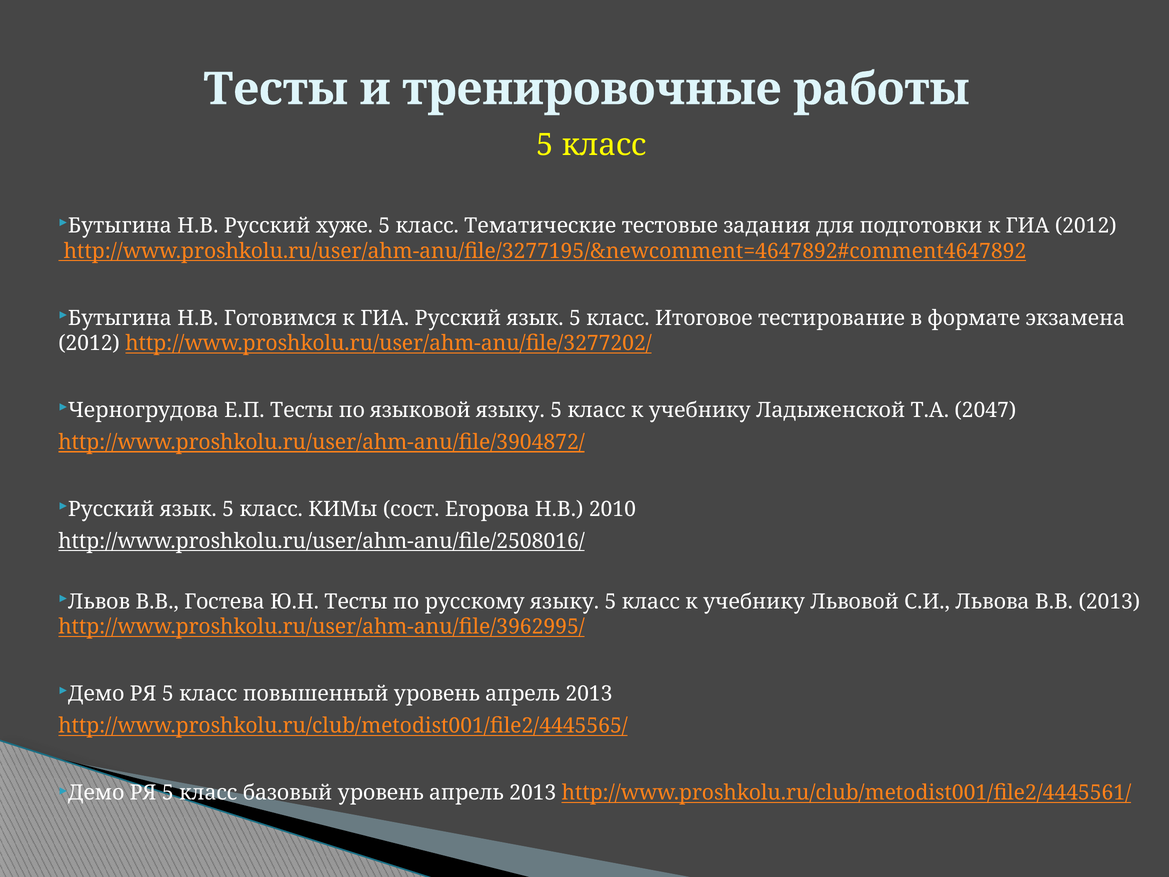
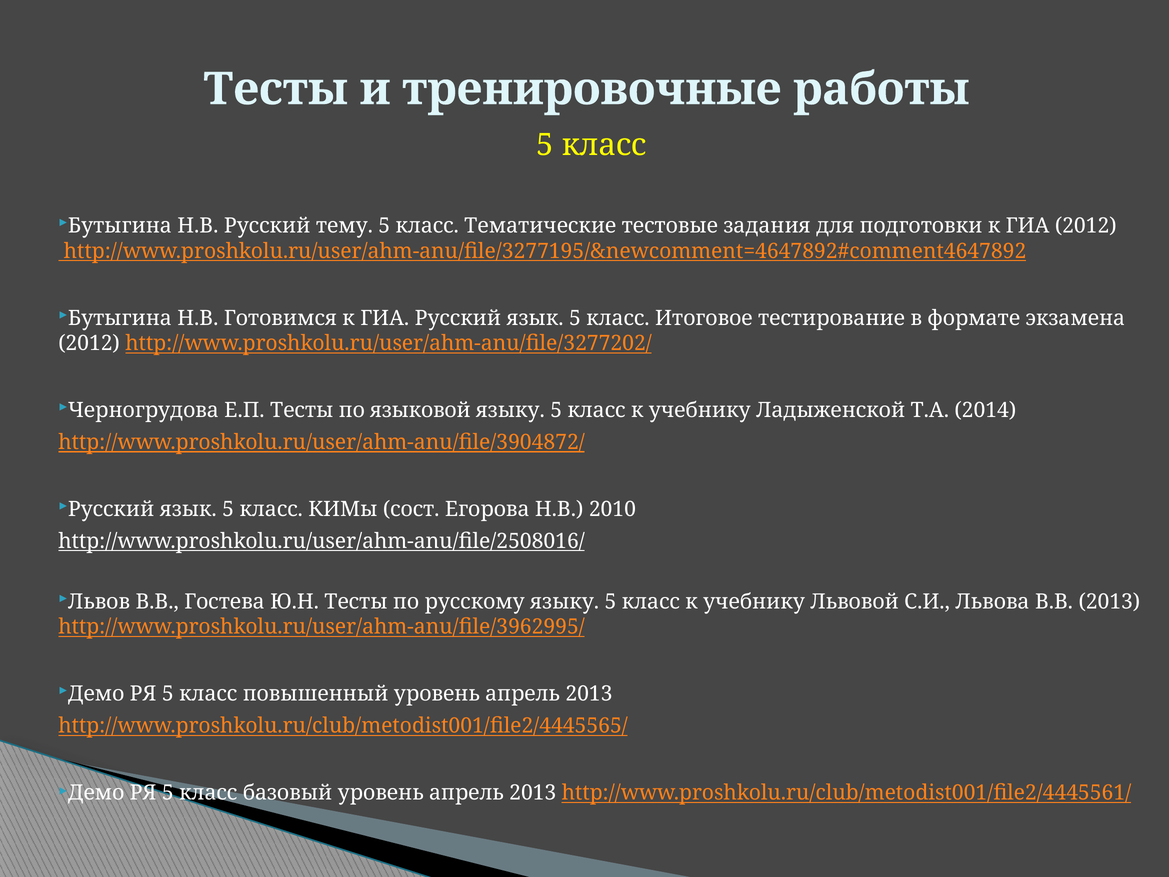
хуже: хуже -> тему
2047: 2047 -> 2014
